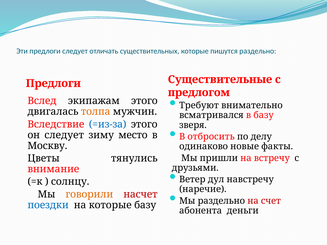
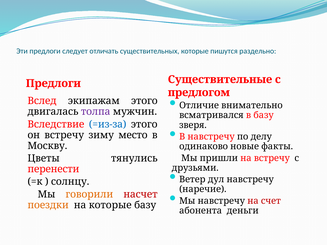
Требуют: Требуют -> Отличие
толпа colour: orange -> purple
В отбросить: отбросить -> навстречу
он следует: следует -> встречу
внимание: внимание -> перенести
Мы раздельно: раздельно -> навстречу
поездки colour: blue -> orange
